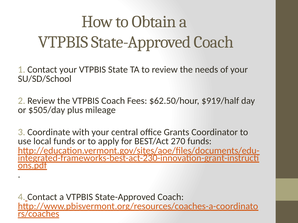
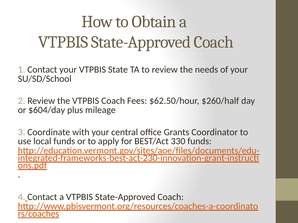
$919/half: $919/half -> $260/half
$505/day: $505/day -> $604/day
270: 270 -> 330
